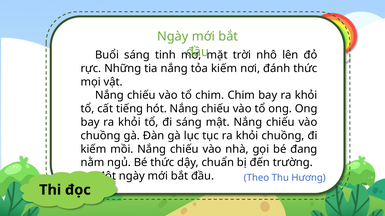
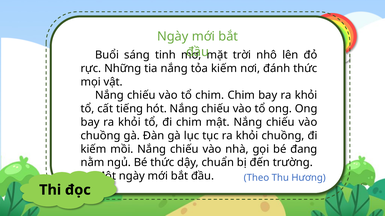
đi sáng: sáng -> chim
